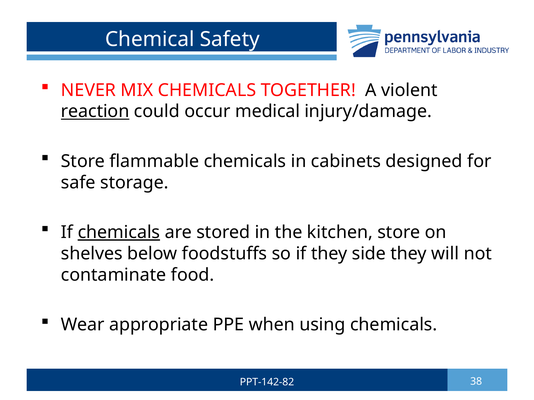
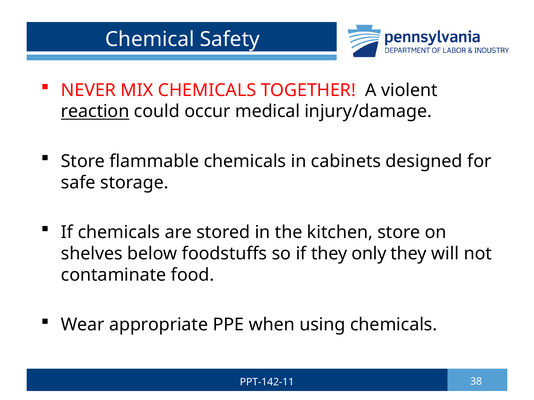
chemicals at (119, 233) underline: present -> none
side: side -> only
PPT-142-82: PPT-142-82 -> PPT-142-11
